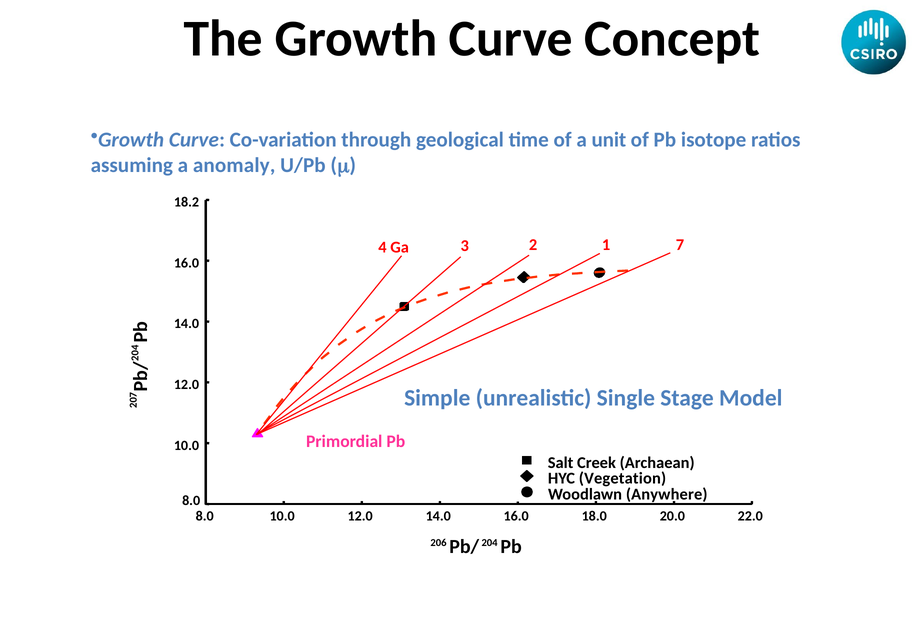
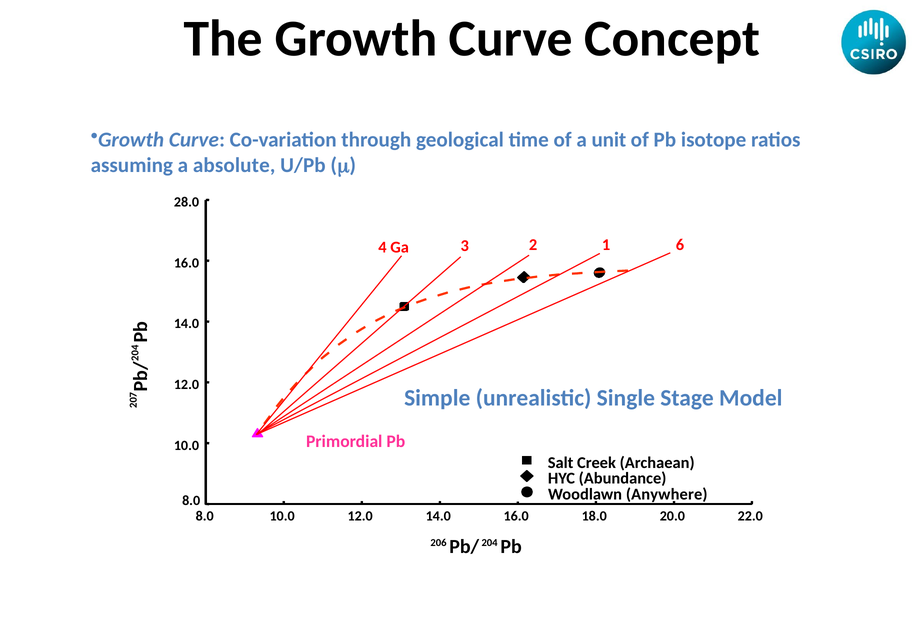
anomaly: anomaly -> absolute
18.2: 18.2 -> 28.0
1 7: 7 -> 6
Vegetation: Vegetation -> Abundance
